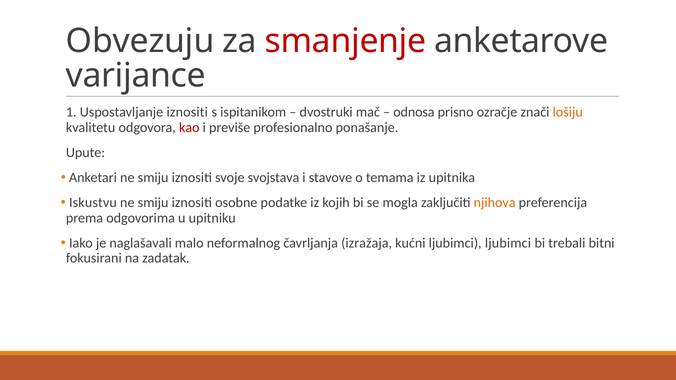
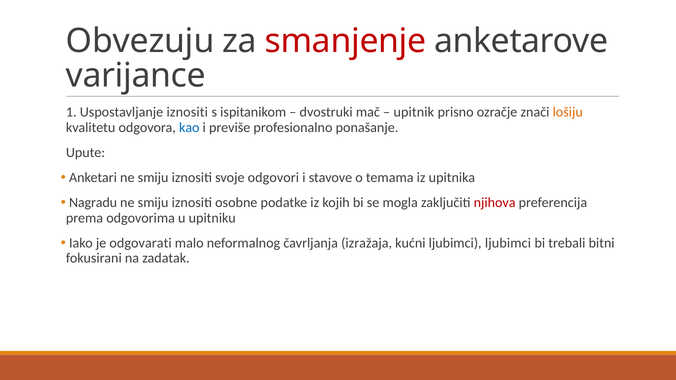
odnosa: odnosa -> upitnik
kao colour: red -> blue
svojstava: svojstava -> odgovori
Iskustvu: Iskustvu -> Nagradu
njihova colour: orange -> red
naglašavali: naglašavali -> odgovarati
